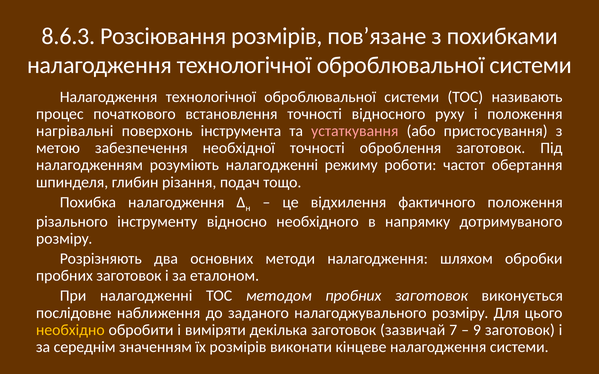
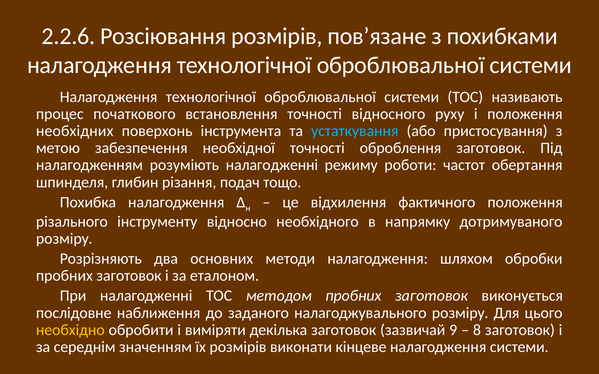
8.6.3: 8.6.3 -> 2.2.6
нагрівальні: нагрівальні -> необхідних
устаткування colour: pink -> light blue
7: 7 -> 9
9: 9 -> 8
